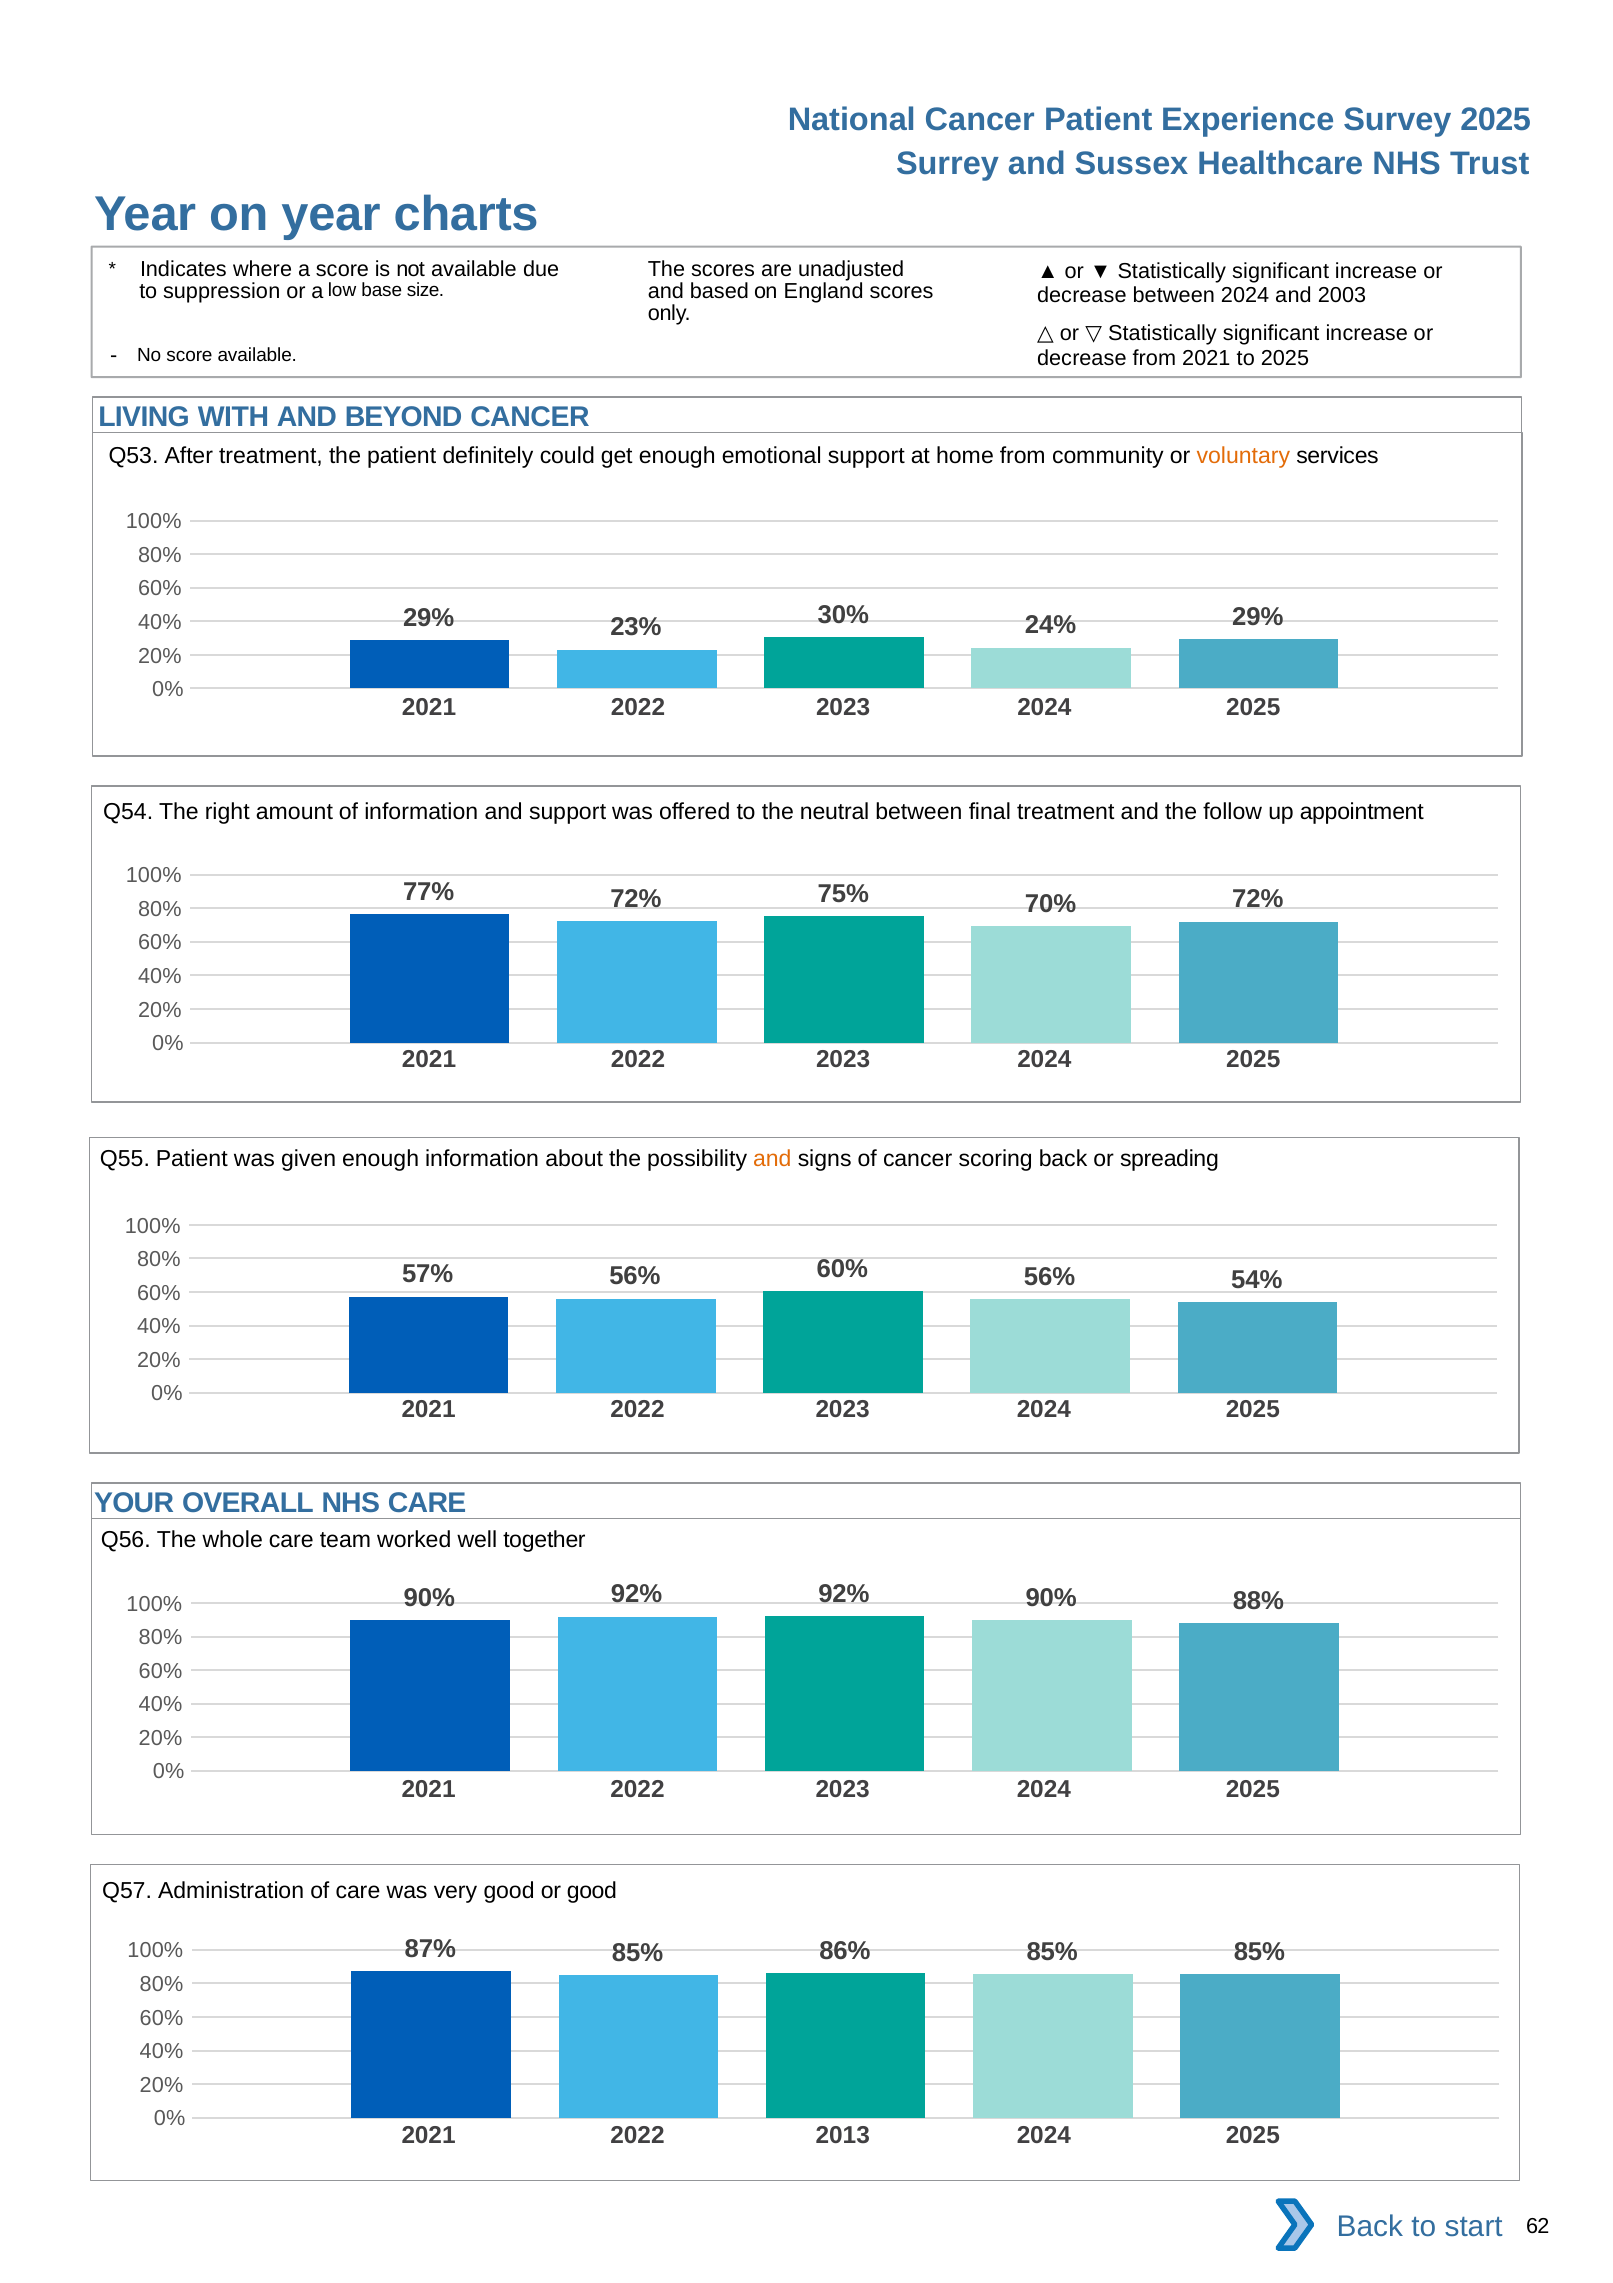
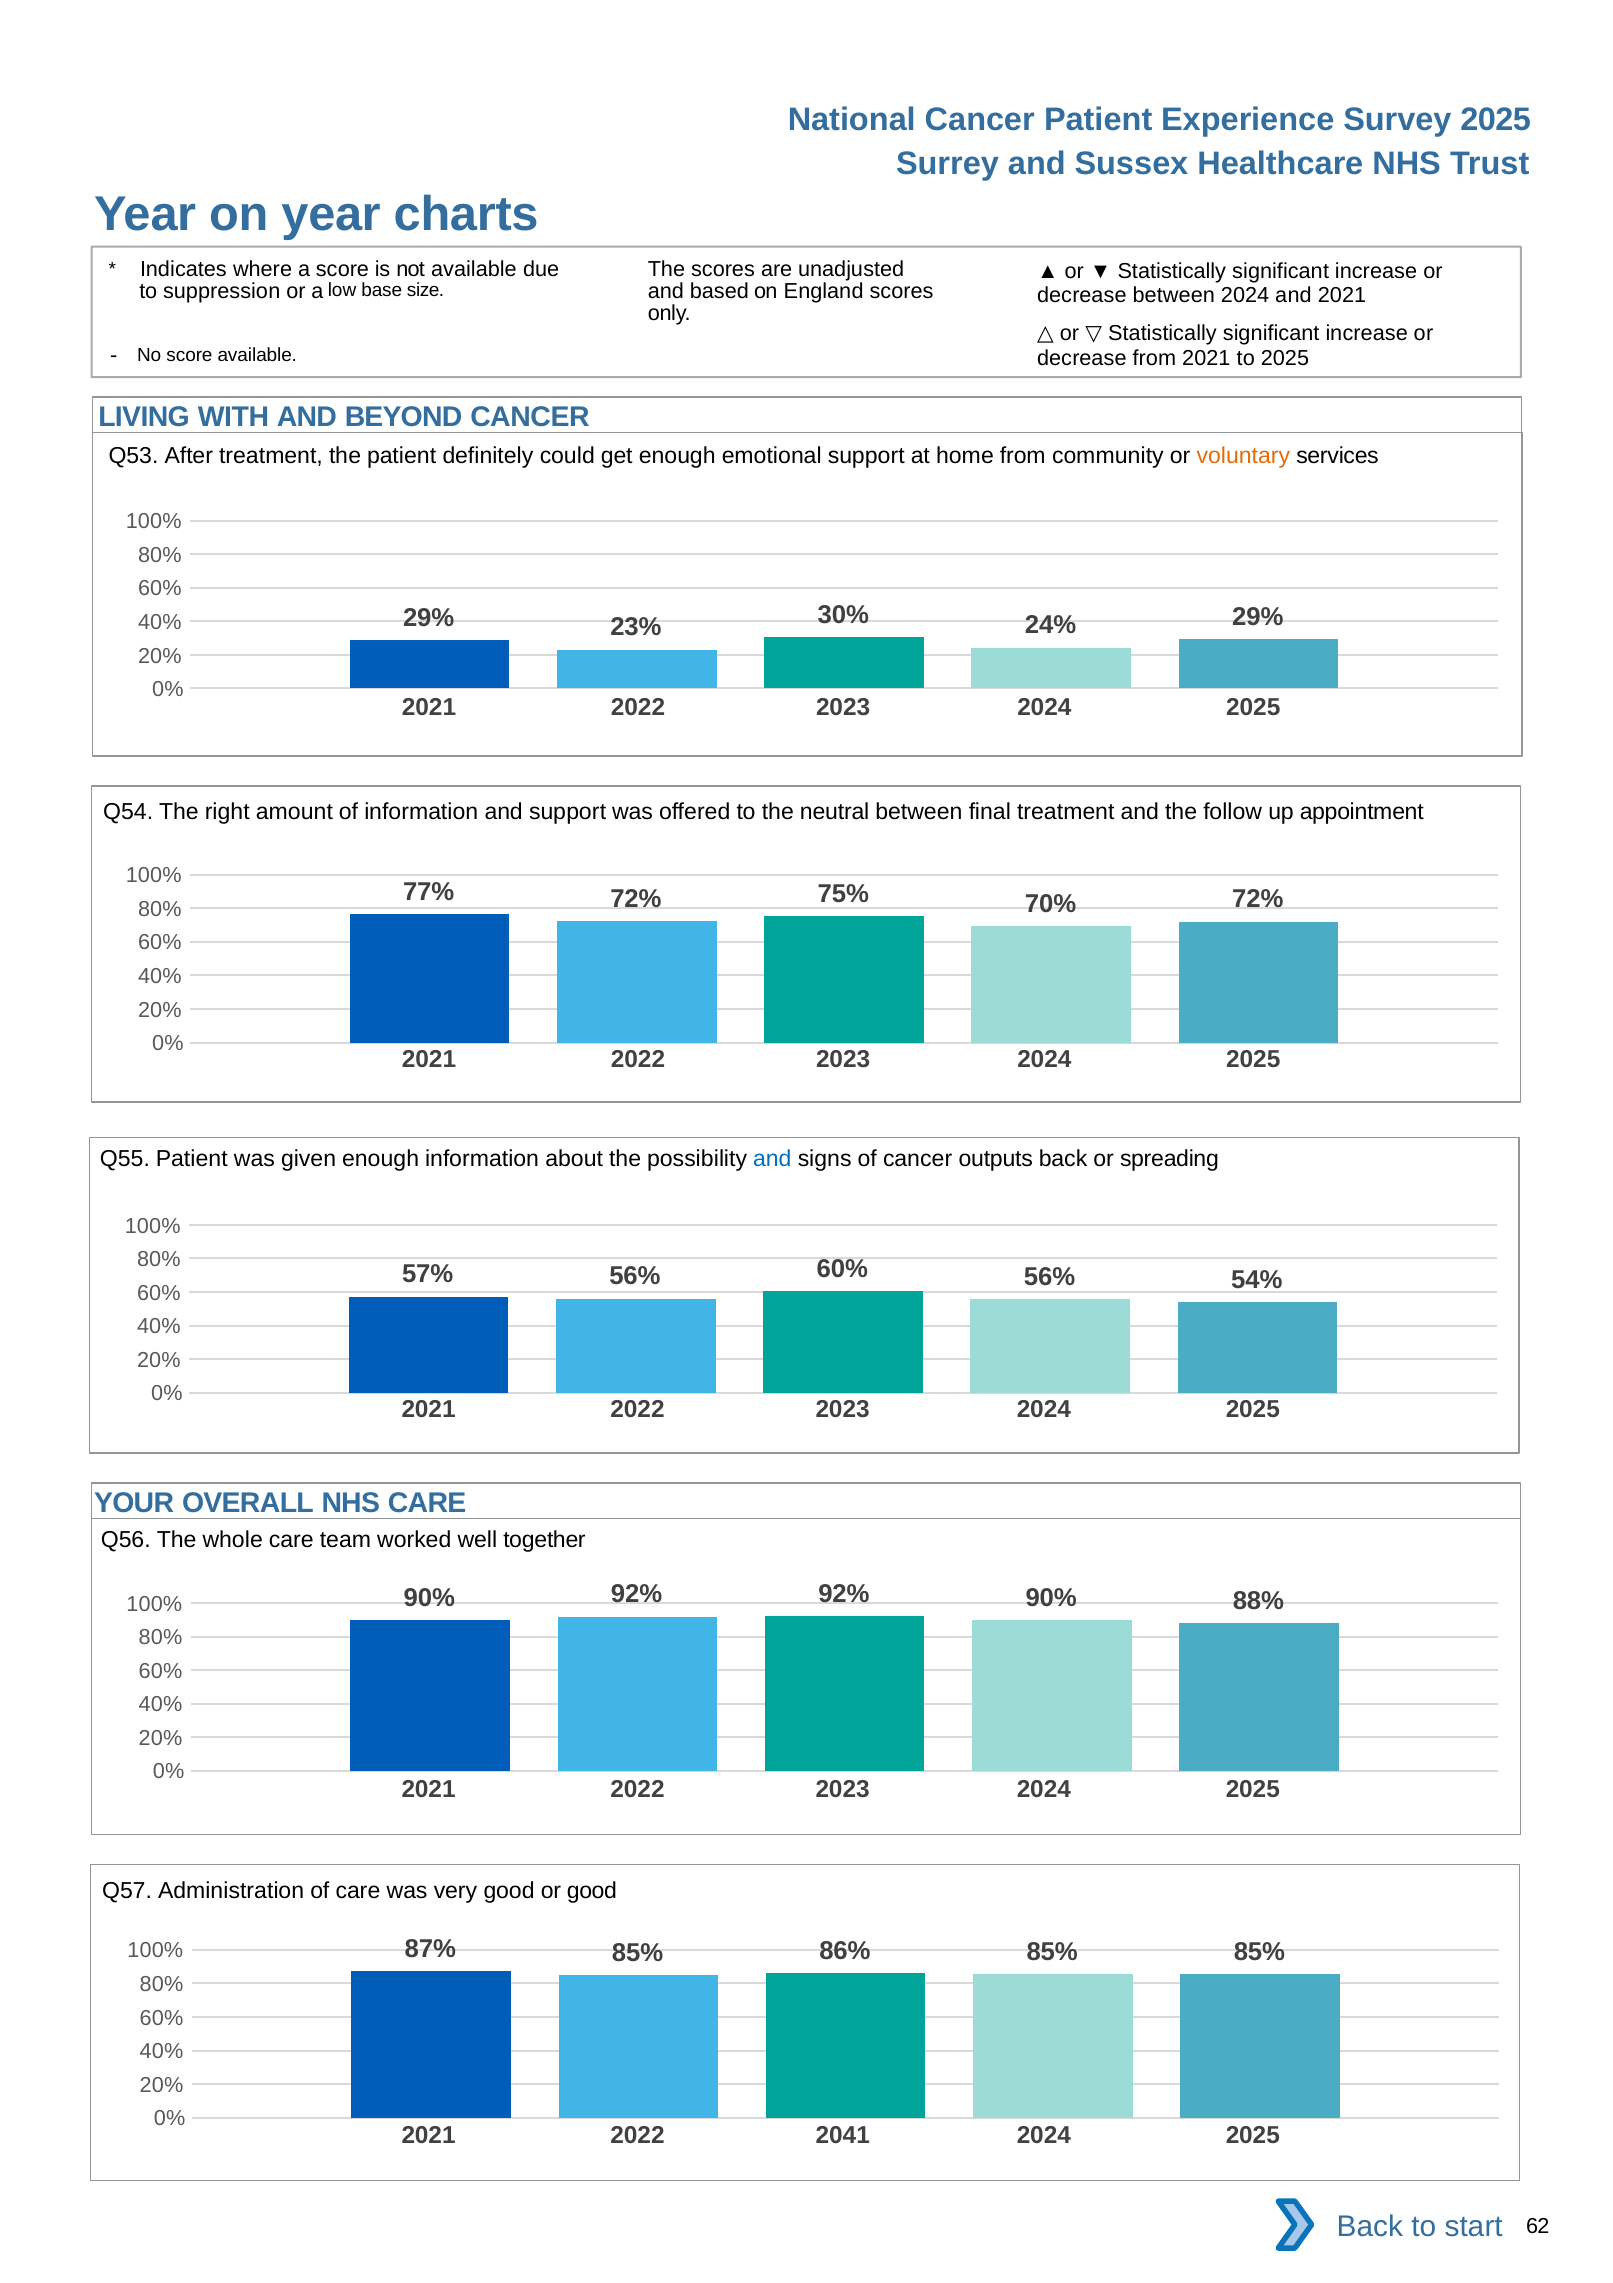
and 2003: 2003 -> 2021
and at (772, 1159) colour: orange -> blue
scoring: scoring -> outputs
2013: 2013 -> 2041
